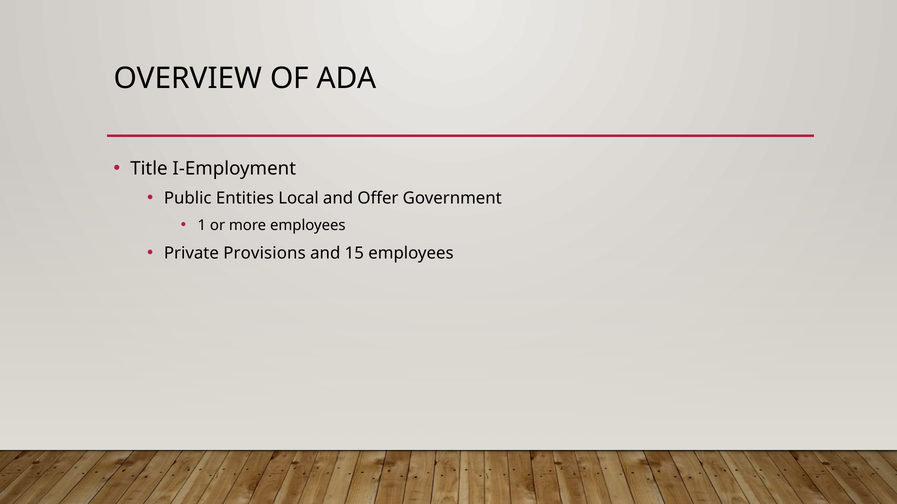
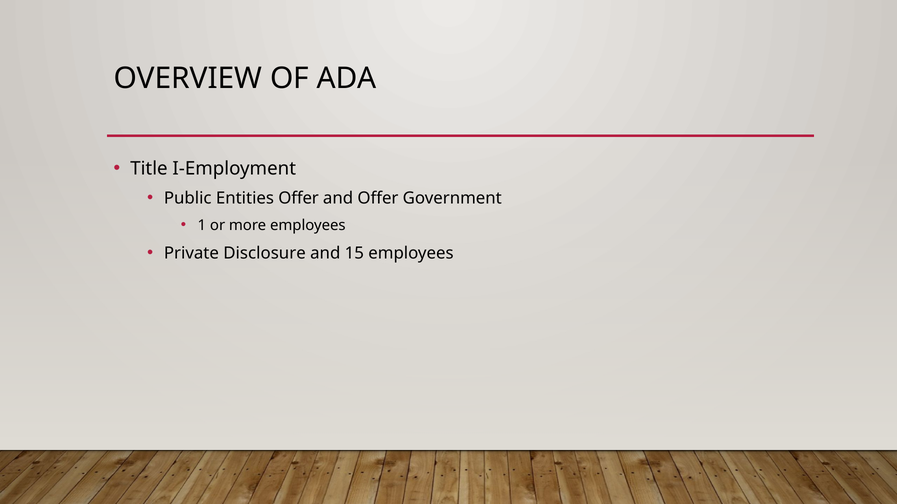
Entities Local: Local -> Offer
Provisions: Provisions -> Disclosure
